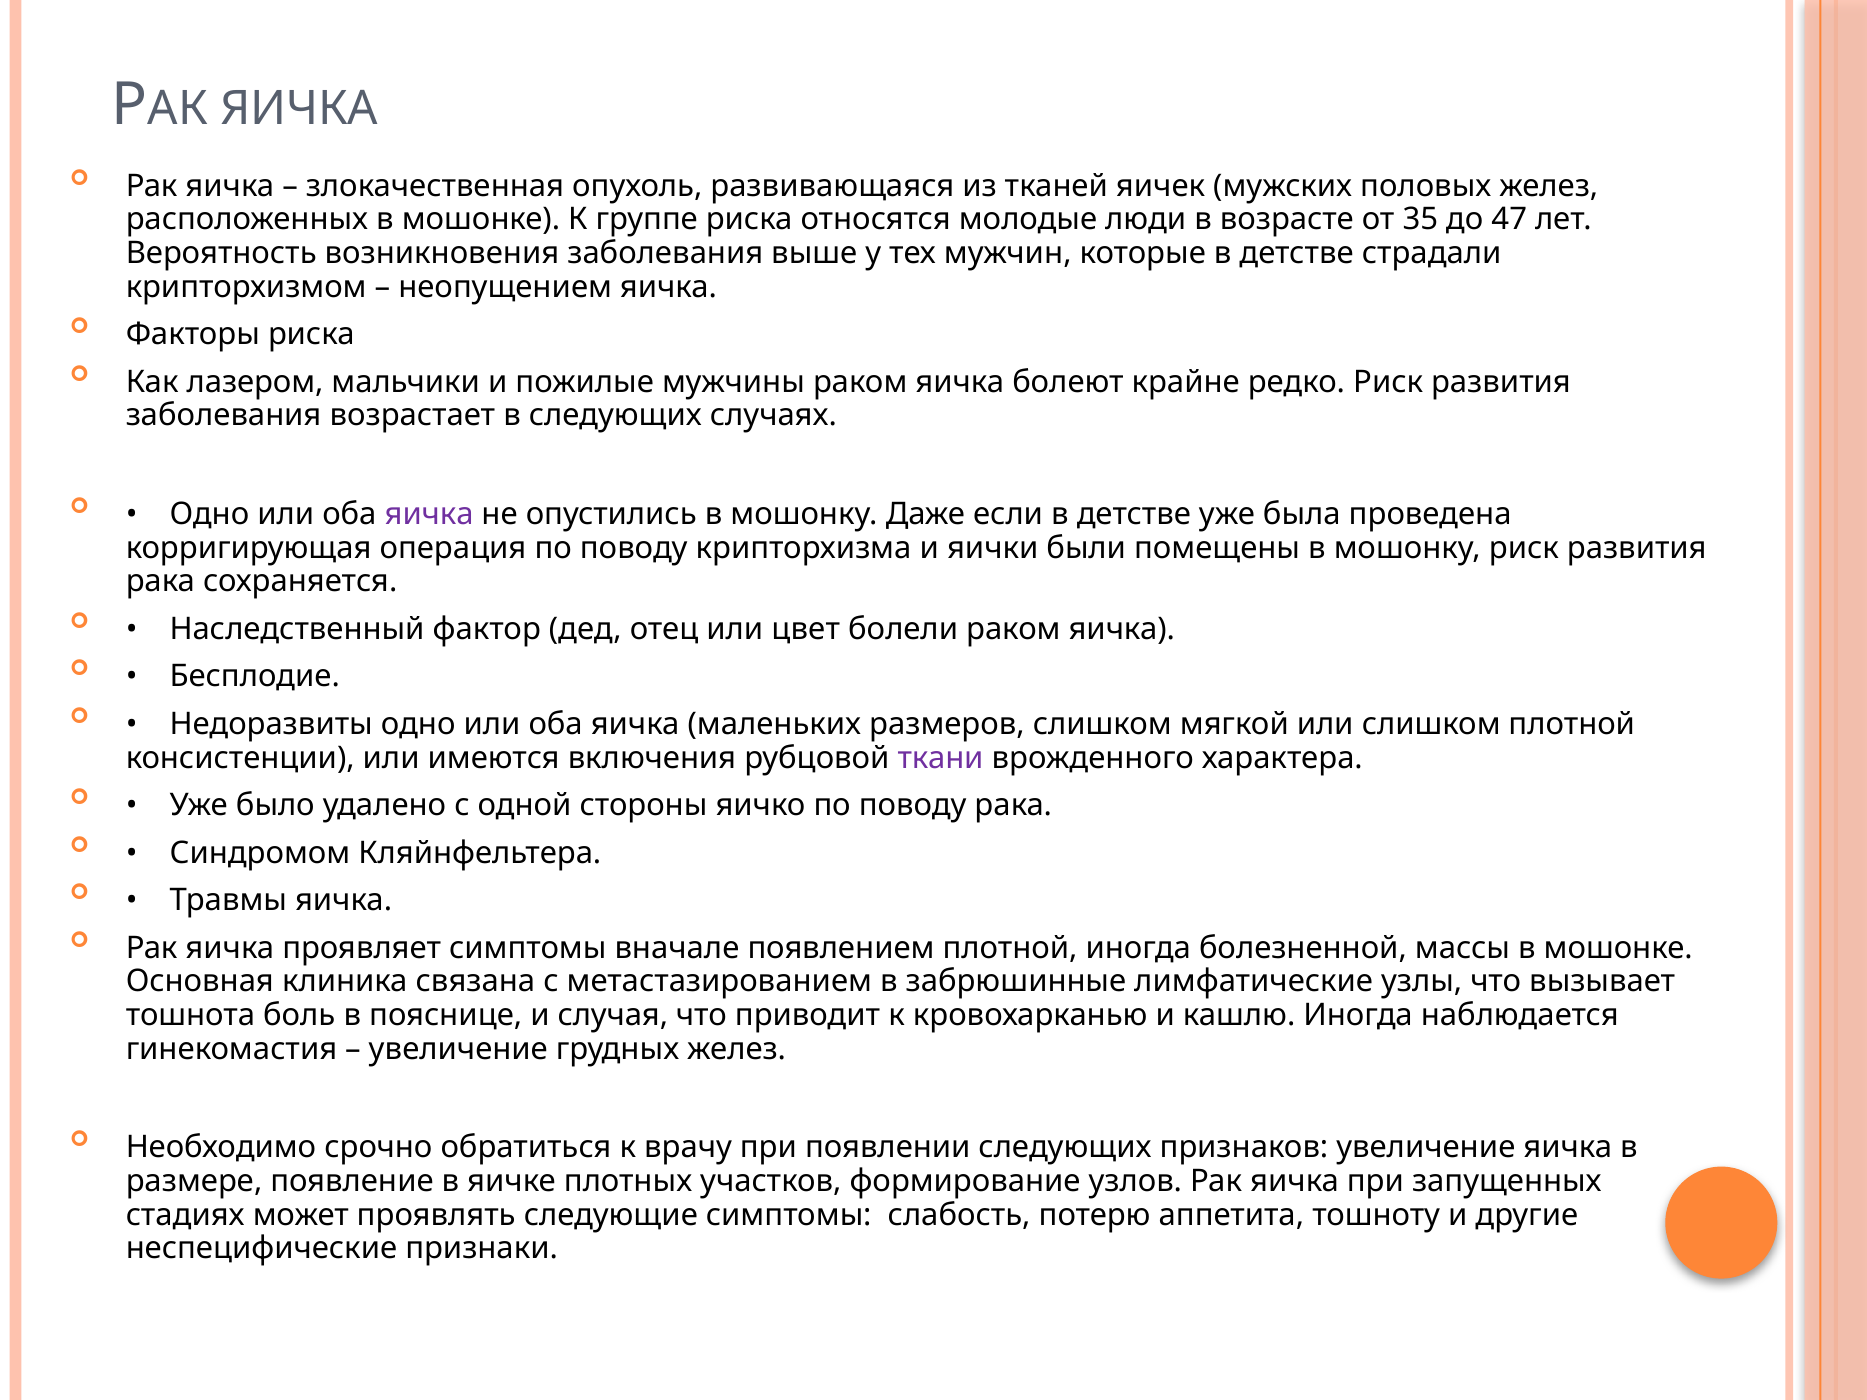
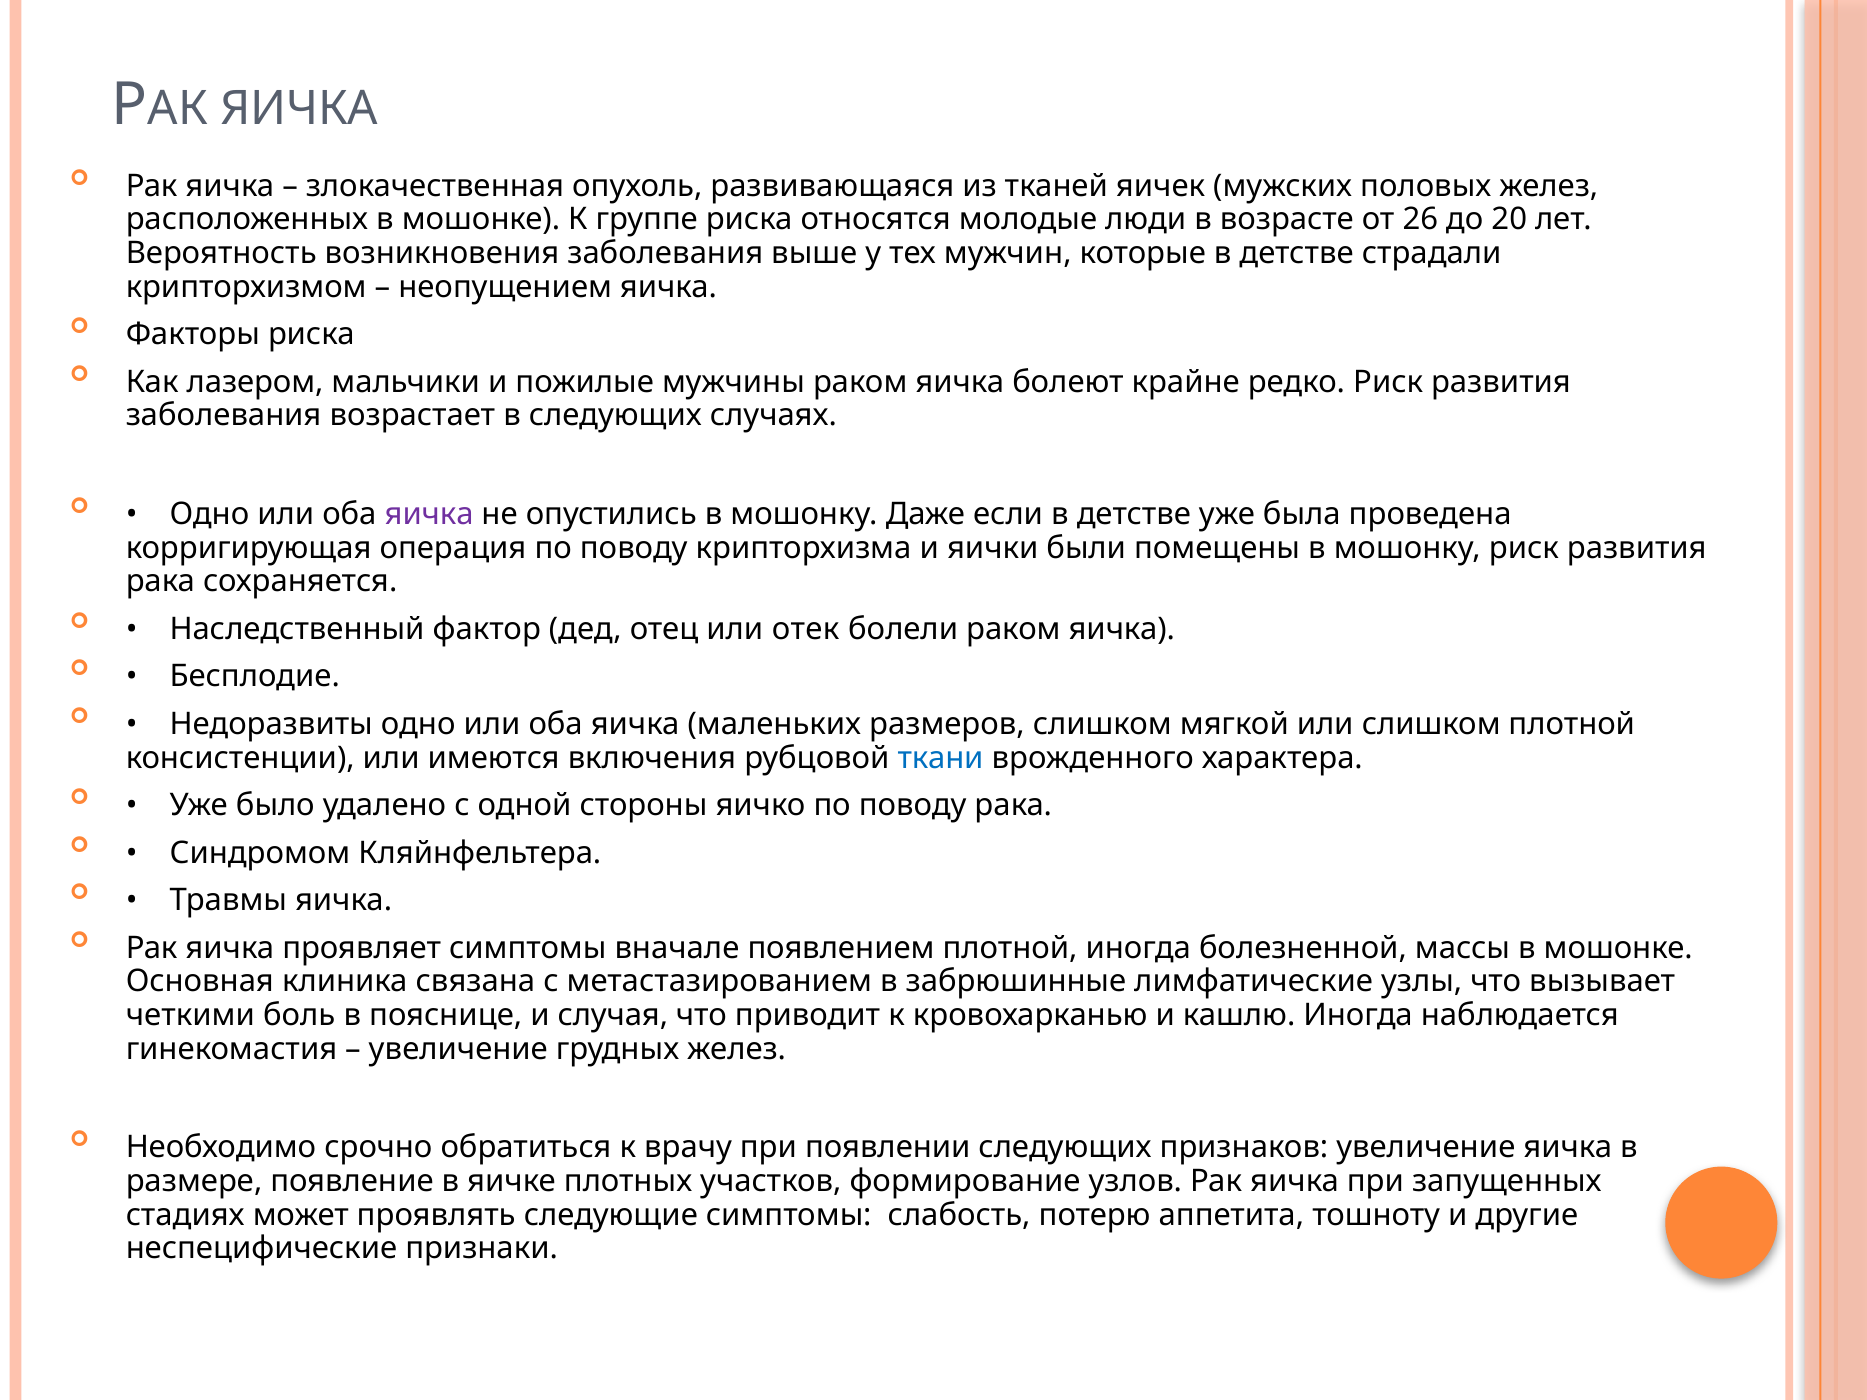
35: 35 -> 26
47: 47 -> 20
цвет: цвет -> отек
ткани colour: purple -> blue
тошнота: тошнота -> четкими
